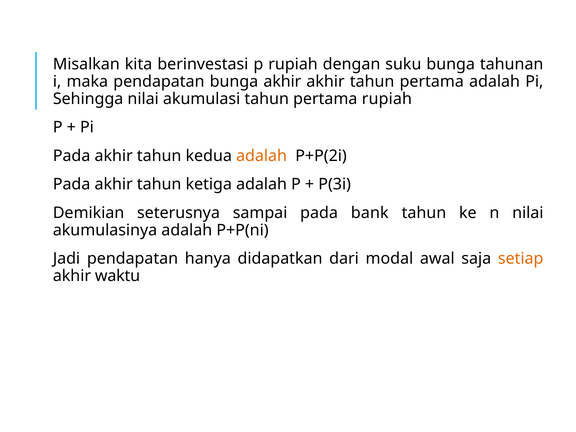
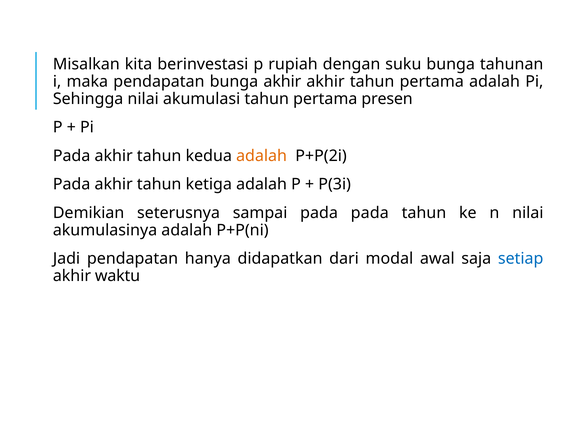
pertama rupiah: rupiah -> presen
pada bank: bank -> pada
setiap colour: orange -> blue
